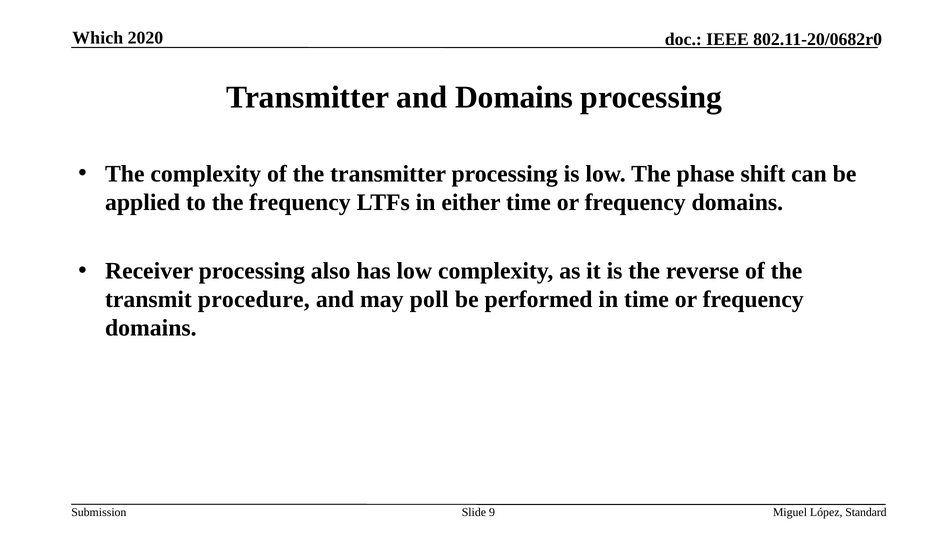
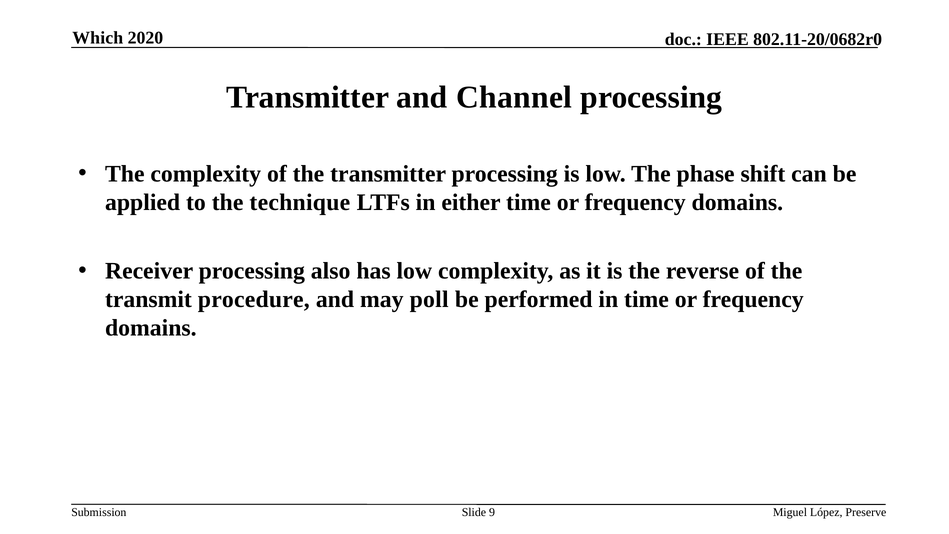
and Domains: Domains -> Channel
the frequency: frequency -> technique
Standard: Standard -> Preserve
